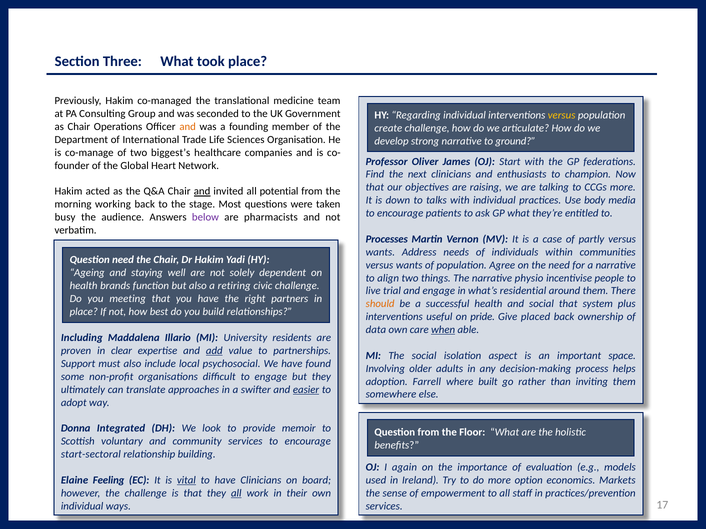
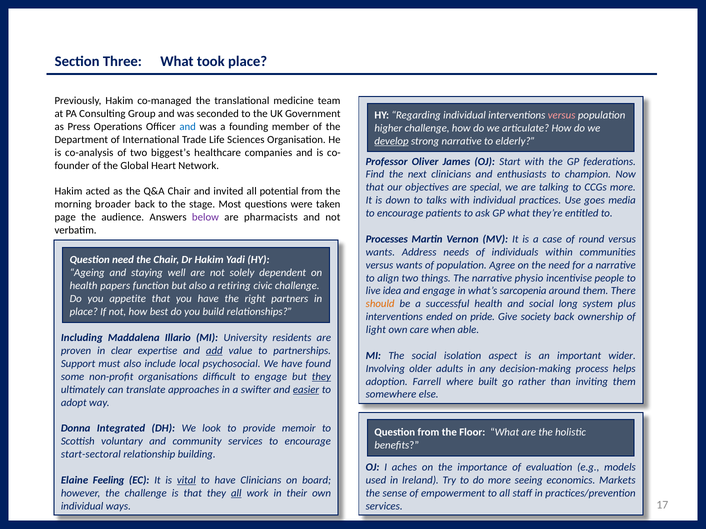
versus at (562, 116) colour: yellow -> pink
as Chair: Chair -> Press
and at (188, 127) colour: orange -> blue
create: create -> higher
develop underline: none -> present
ground: ground -> elderly
co-manage: co-manage -> co-analysis
raising: raising -> special
and at (202, 192) underline: present -> none
body: body -> goes
working: working -> broader
busy: busy -> page
partly: partly -> round
brands: brands -> papers
trial: trial -> idea
residential: residential -> sarcopenia
meeting: meeting -> appetite
social that: that -> long
useful: useful -> ended
placed: placed -> society
data: data -> light
when underline: present -> none
space: space -> wider
they at (321, 377) underline: none -> present
again: again -> aches
option: option -> seeing
